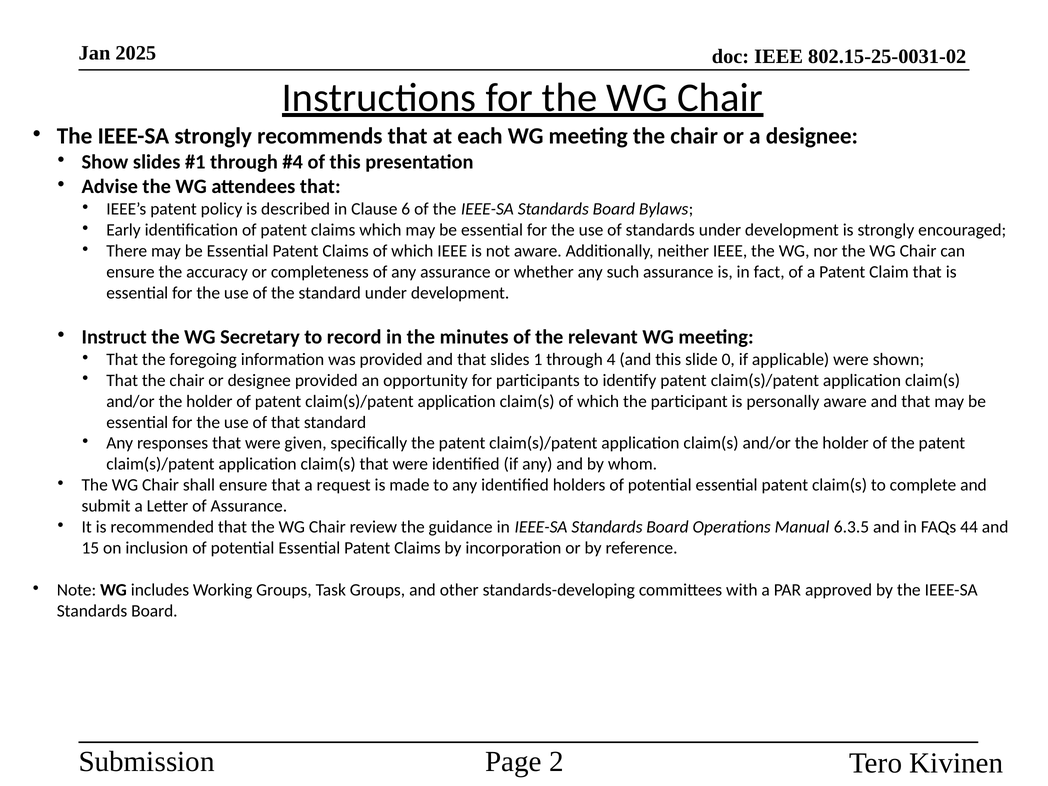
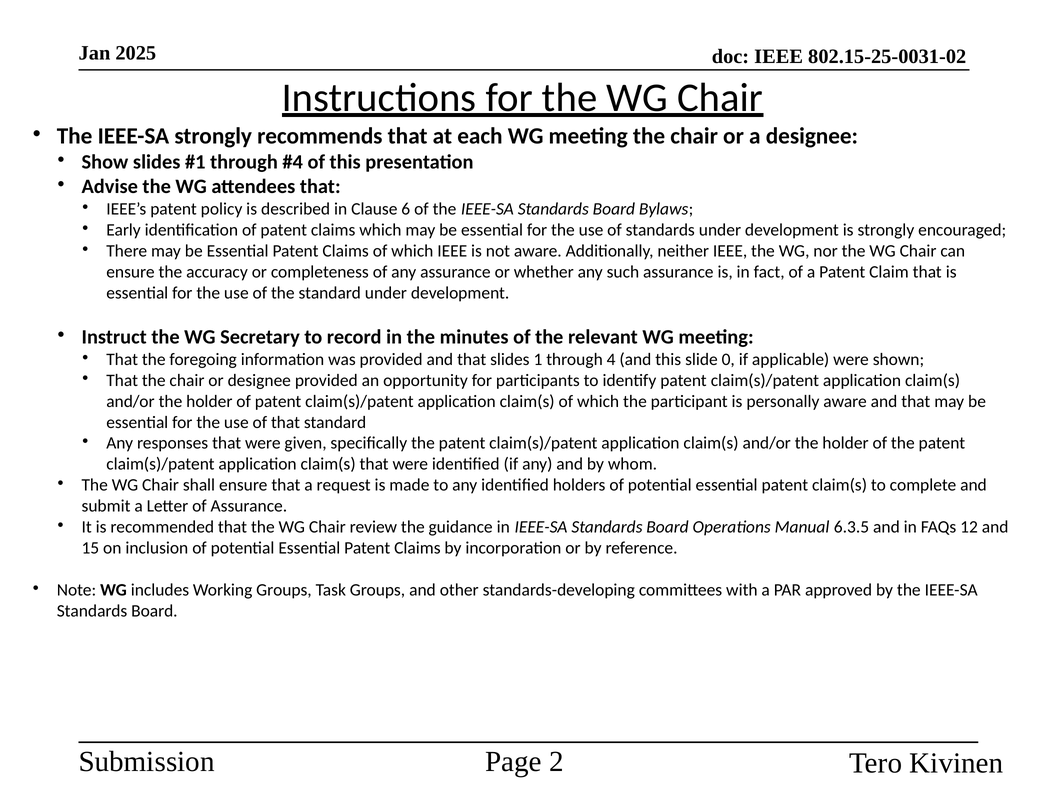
44: 44 -> 12
